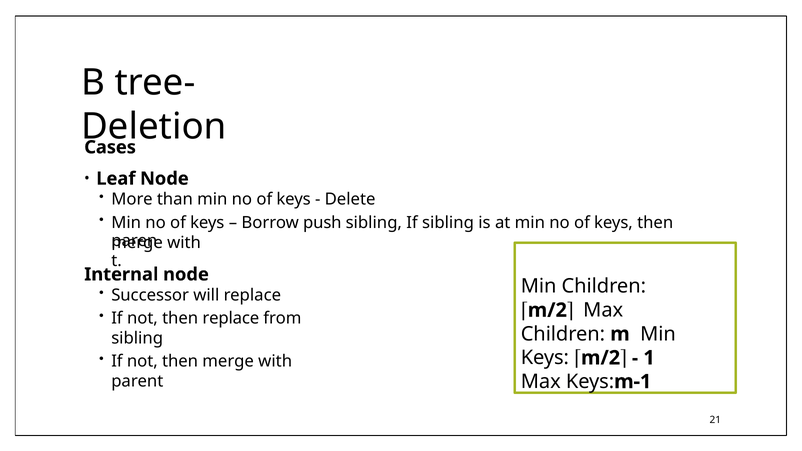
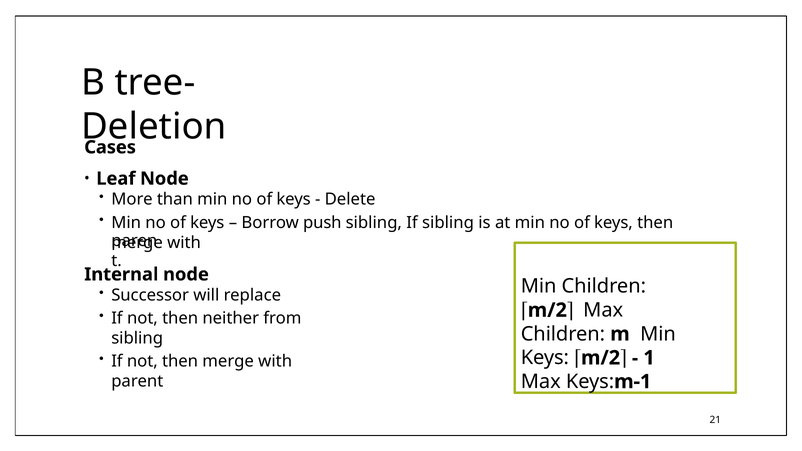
then replace: replace -> neither
